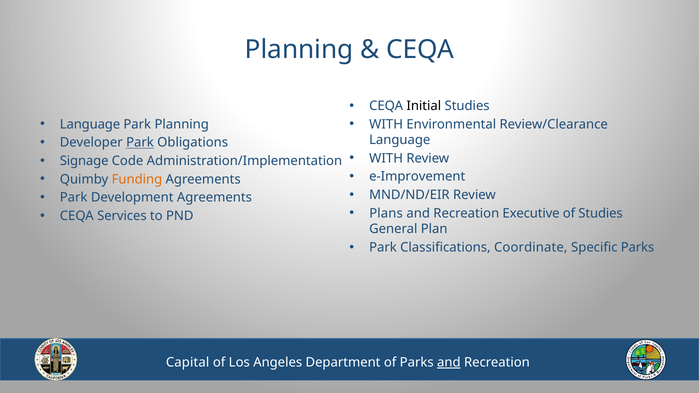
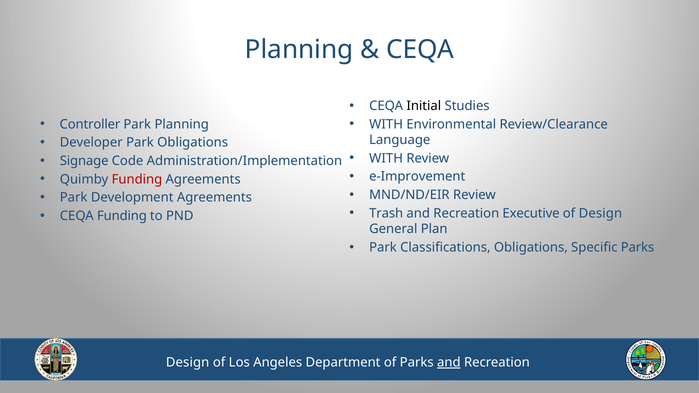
Language at (90, 124): Language -> Controller
Park at (140, 143) underline: present -> none
Funding at (137, 179) colour: orange -> red
Plans: Plans -> Trash
of Studies: Studies -> Design
CEQA Services: Services -> Funding
Classifications Coordinate: Coordinate -> Obligations
Capital at (188, 363): Capital -> Design
